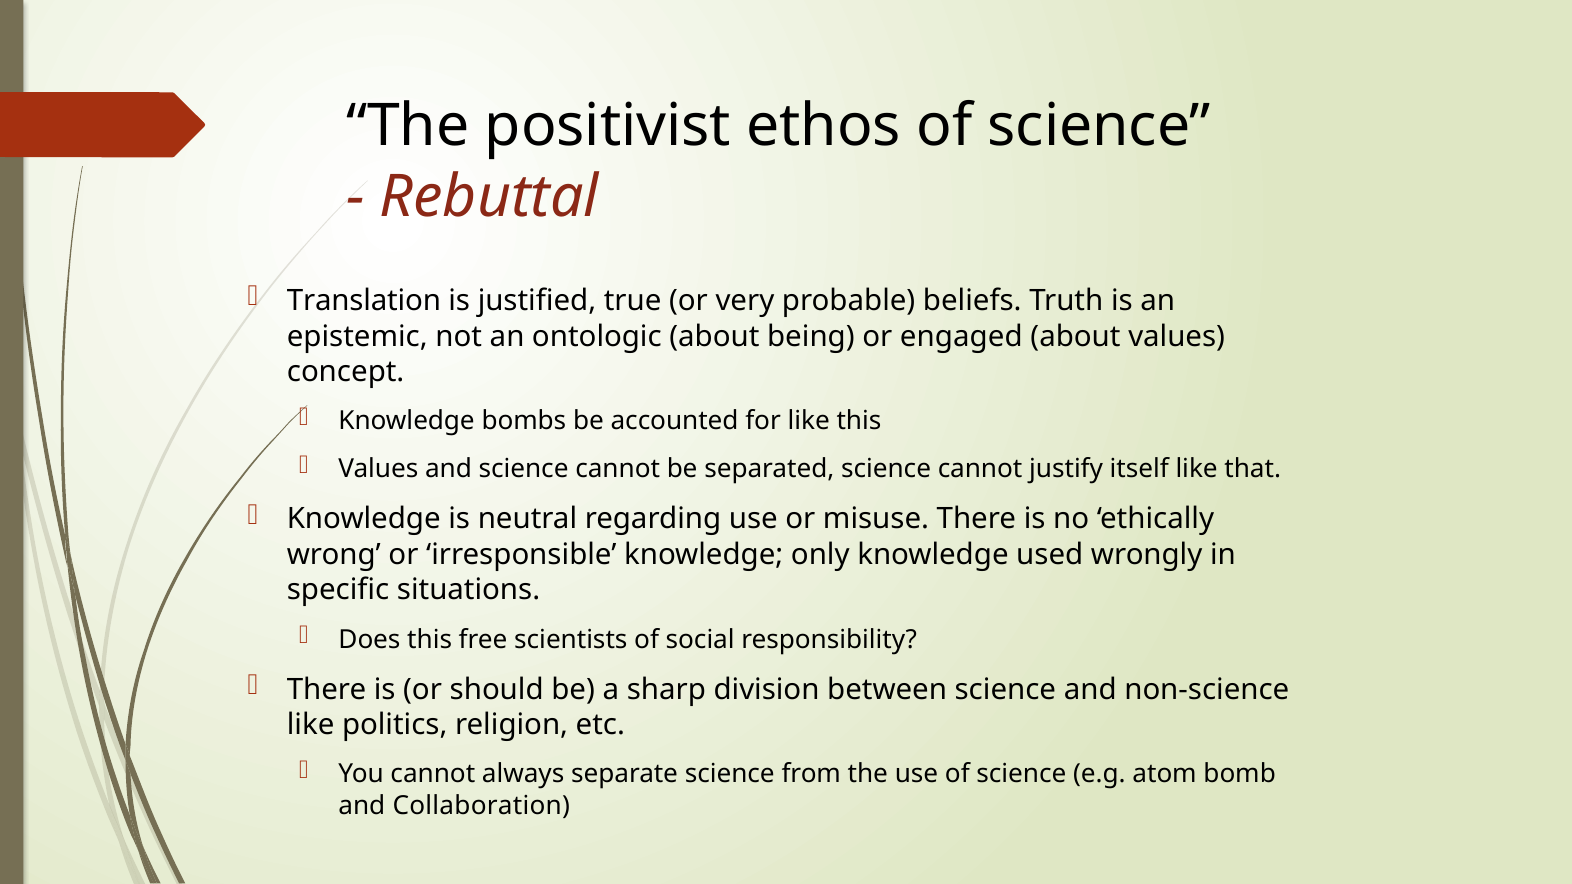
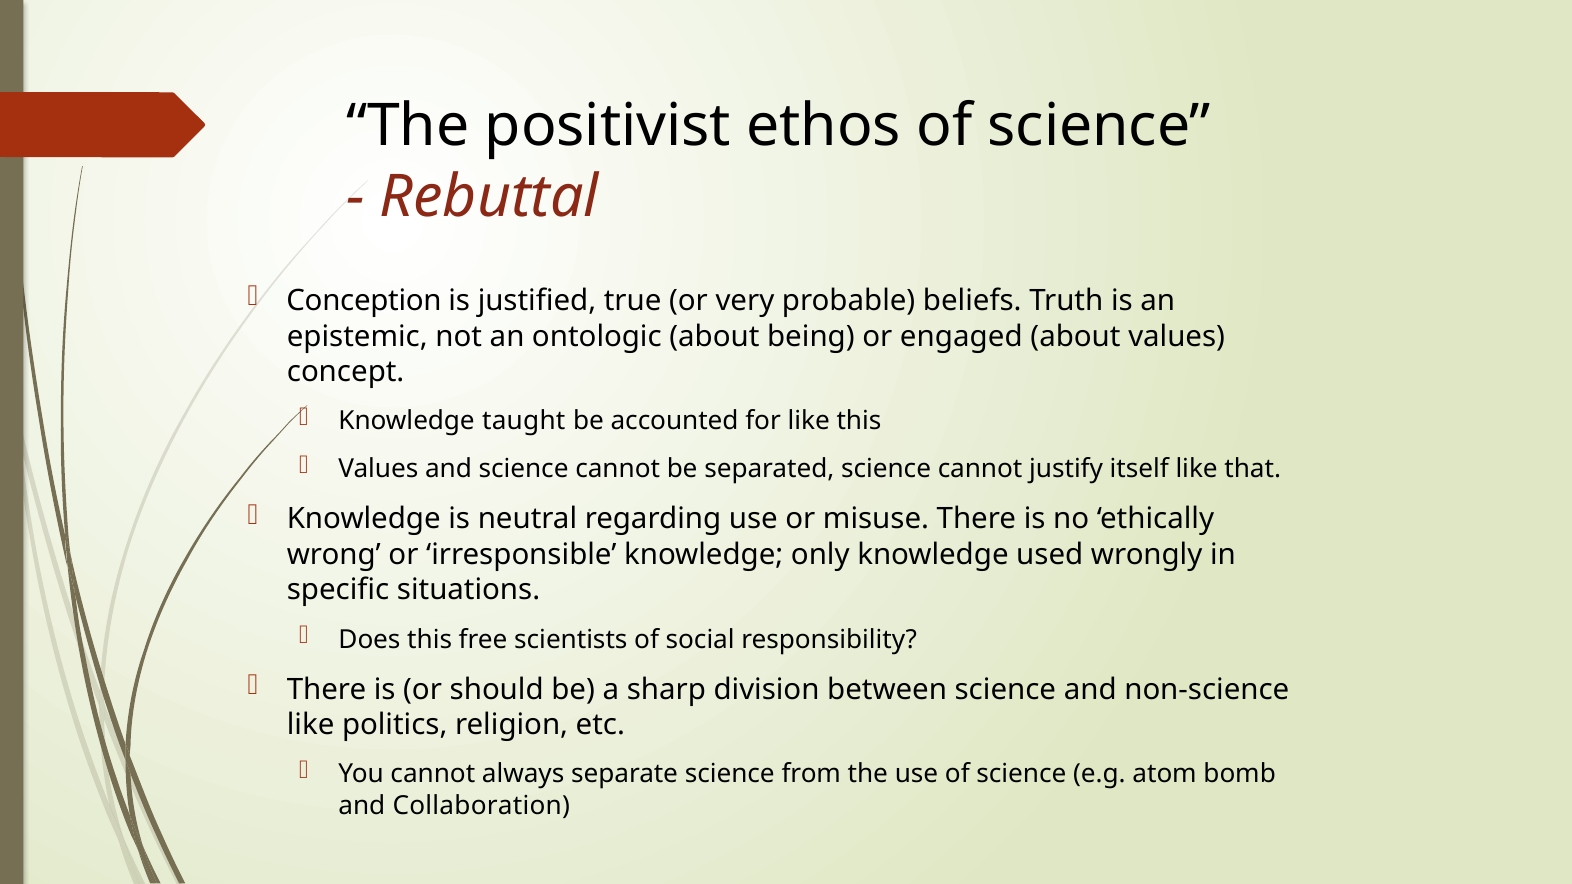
Translation: Translation -> Conception
bombs: bombs -> taught
